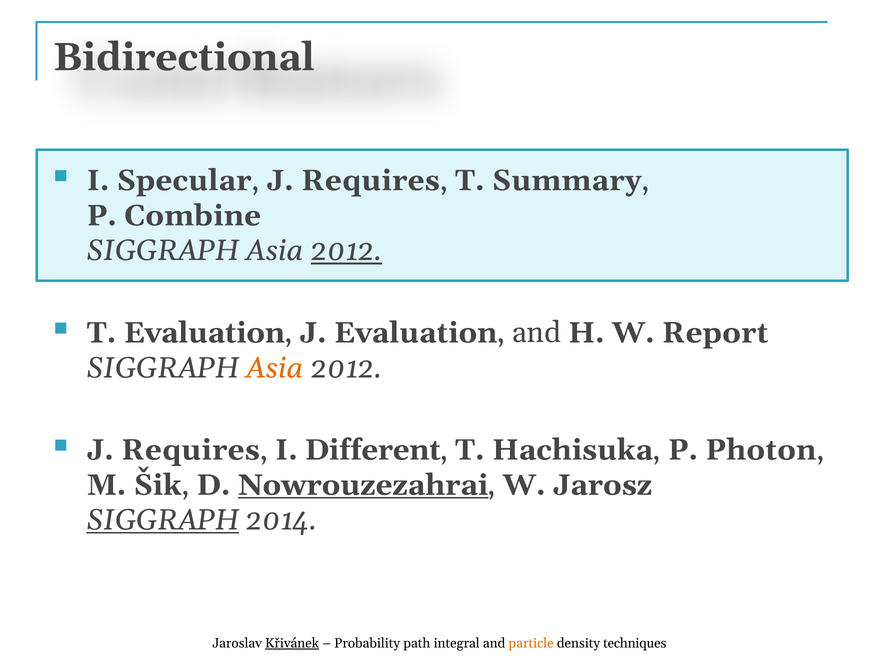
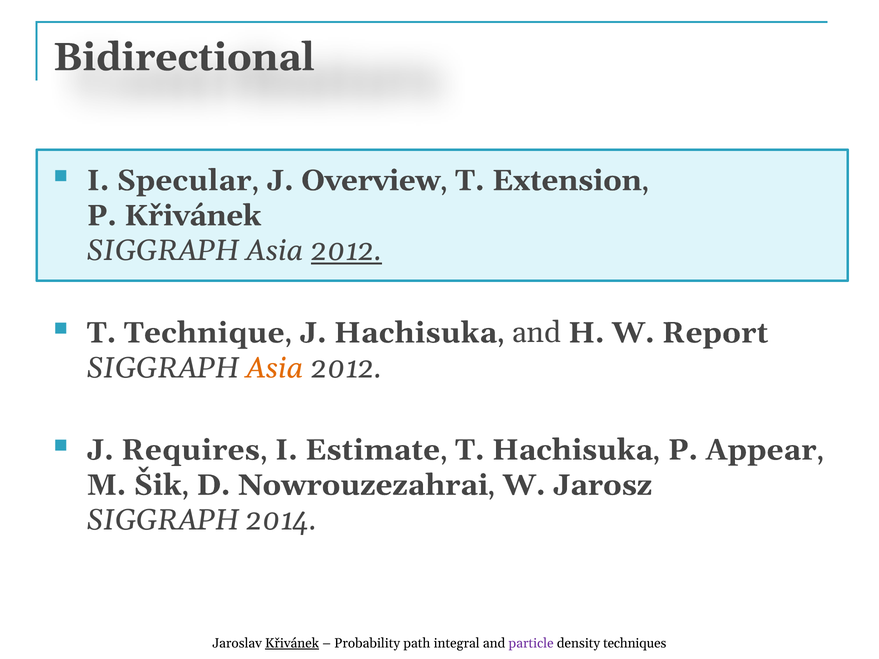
Requires at (371, 181): Requires -> Overview
Summary: Summary -> Extension
P Combine: Combine -> Křivánek
T Evaluation: Evaluation -> Technique
J Evaluation: Evaluation -> Hachisuka
Different: Different -> Estimate
Photon: Photon -> Appear
Nowrouzezahrai underline: present -> none
SIGGRAPH at (163, 520) underline: present -> none
particle colour: orange -> purple
